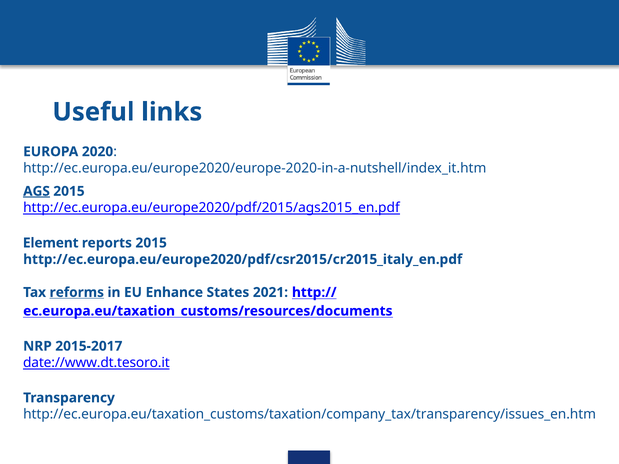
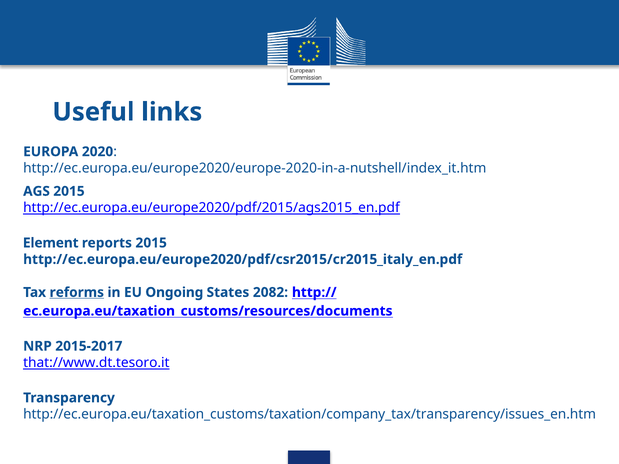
AGS underline: present -> none
Enhance: Enhance -> Ongoing
2021: 2021 -> 2082
date://www.dt.tesoro.it: date://www.dt.tesoro.it -> that://www.dt.tesoro.it
